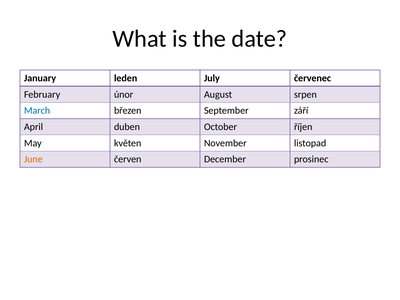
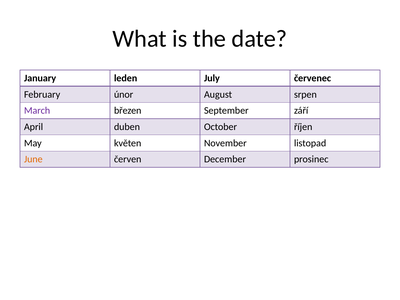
March colour: blue -> purple
